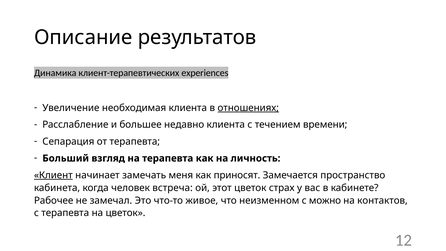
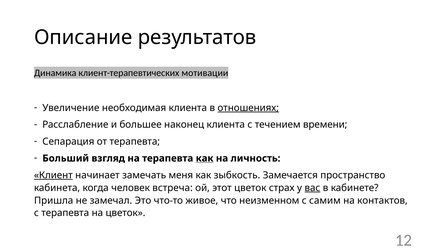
experiences: experiences -> мотивации
недавно: недавно -> наконец
как at (205, 158) underline: none -> present
приносят: приносят -> зыбкость
вас underline: none -> present
Рабочее: Рабочее -> Пришла
можно: можно -> самим
